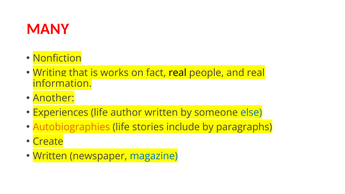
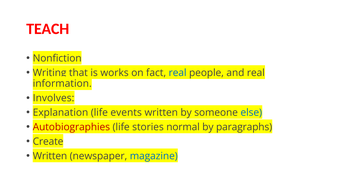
MANY: MANY -> TEACH
real at (178, 73) colour: black -> blue
Another: Another -> Involves
Experiences: Experiences -> Explanation
author: author -> events
Autobiographies colour: orange -> red
include: include -> normal
